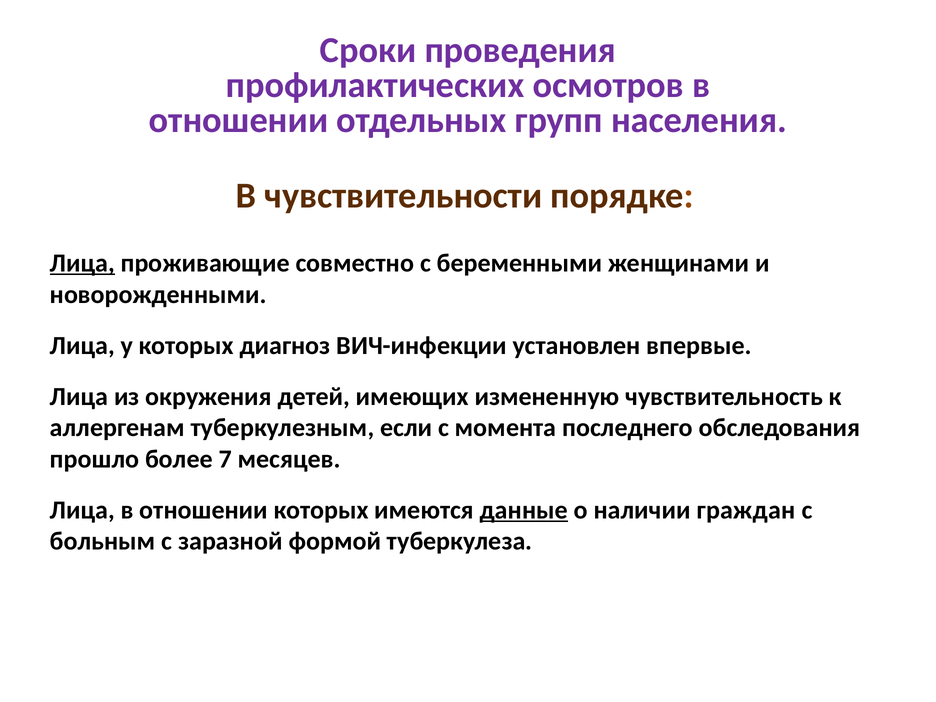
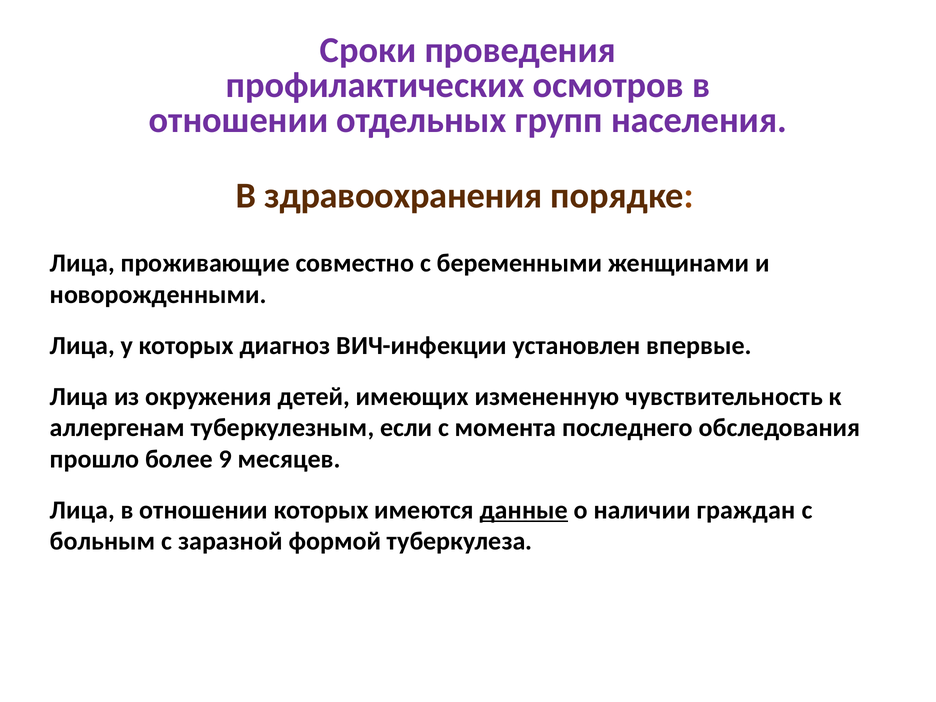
чувствительности: чувствительности -> здравоохранения
Лица at (82, 263) underline: present -> none
7: 7 -> 9
